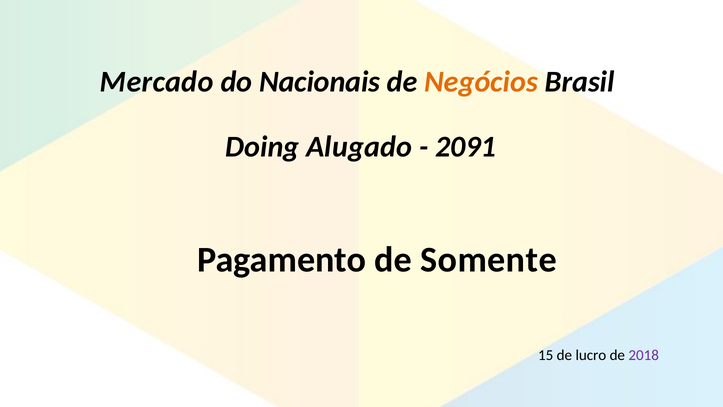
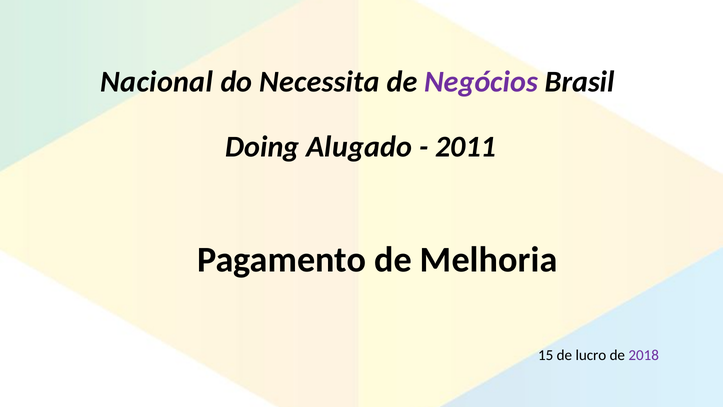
Mercado: Mercado -> Nacional
Nacionais: Nacionais -> Necessita
Negócios colour: orange -> purple
2091: 2091 -> 2011
Somente: Somente -> Melhoria
